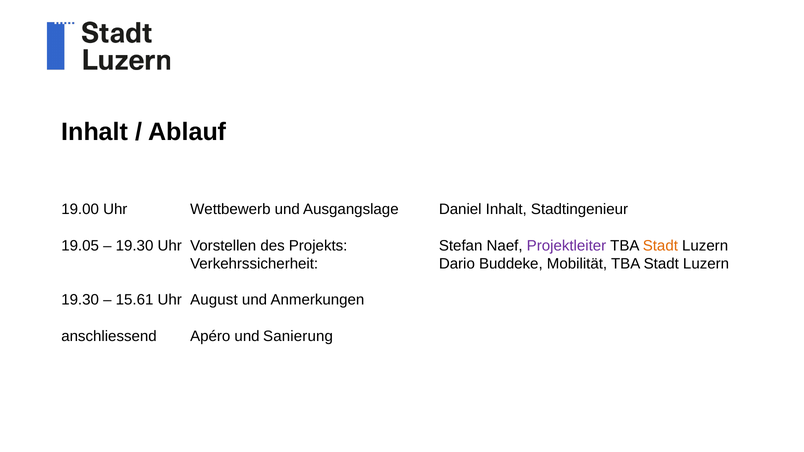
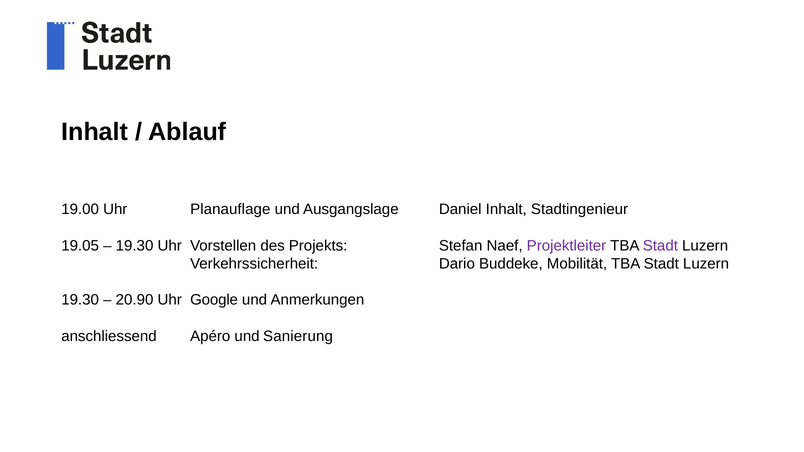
Wettbewerb: Wettbewerb -> Planauflage
Stadt at (660, 246) colour: orange -> purple
15.61: 15.61 -> 20.90
August: August -> Google
